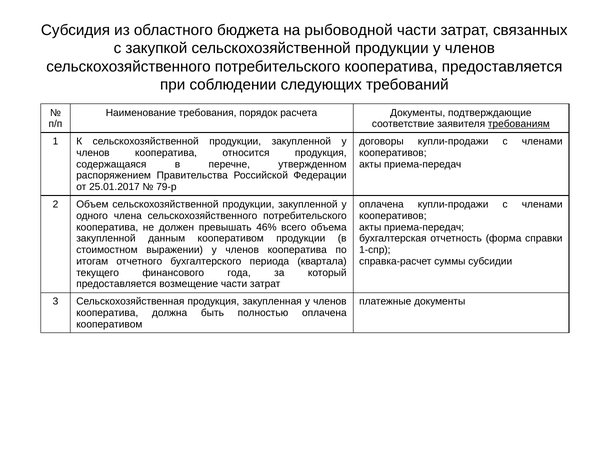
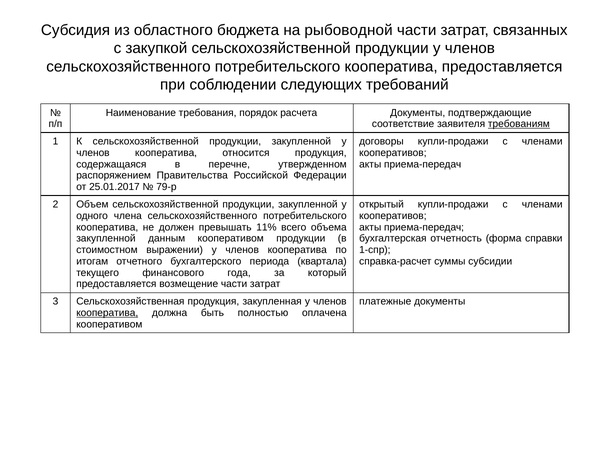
оплачена at (381, 204): оплачена -> открытый
46%: 46% -> 11%
кооператива at (107, 313) underline: none -> present
